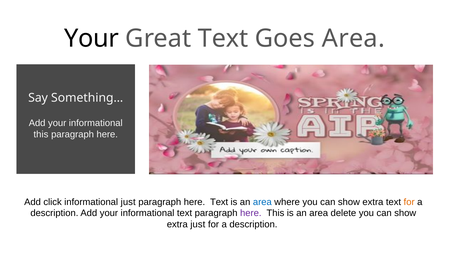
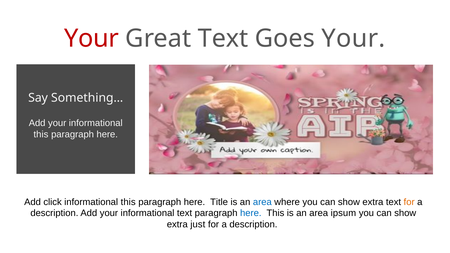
Your at (92, 39) colour: black -> red
Goes Area: Area -> Your
just at (128, 202): just -> this
here Text: Text -> Title
here at (251, 213) colour: purple -> blue
delete: delete -> ipsum
